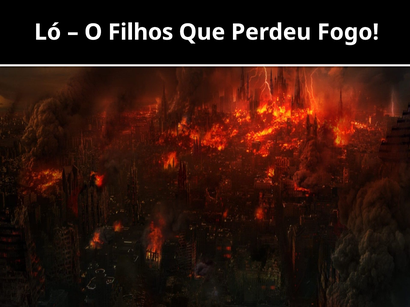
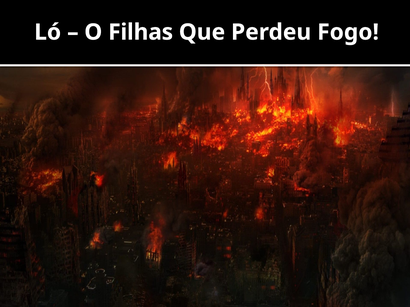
Filhos: Filhos -> Filhas
